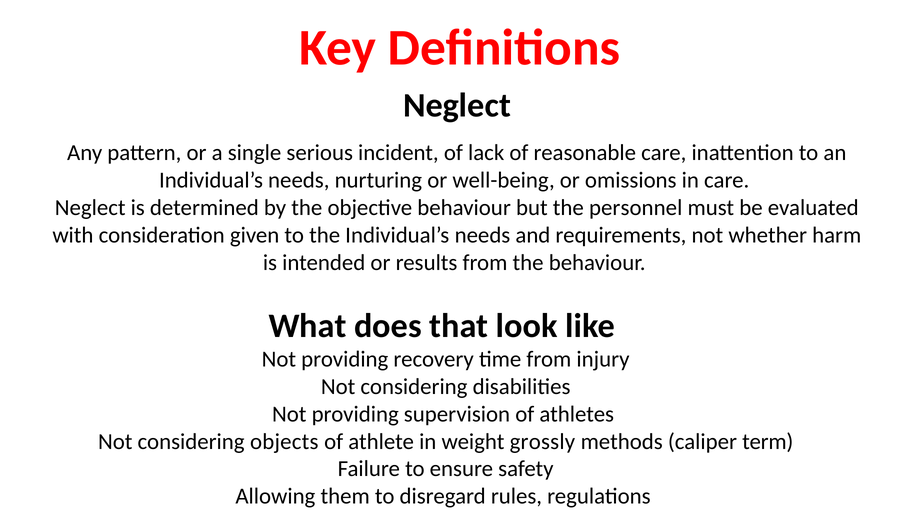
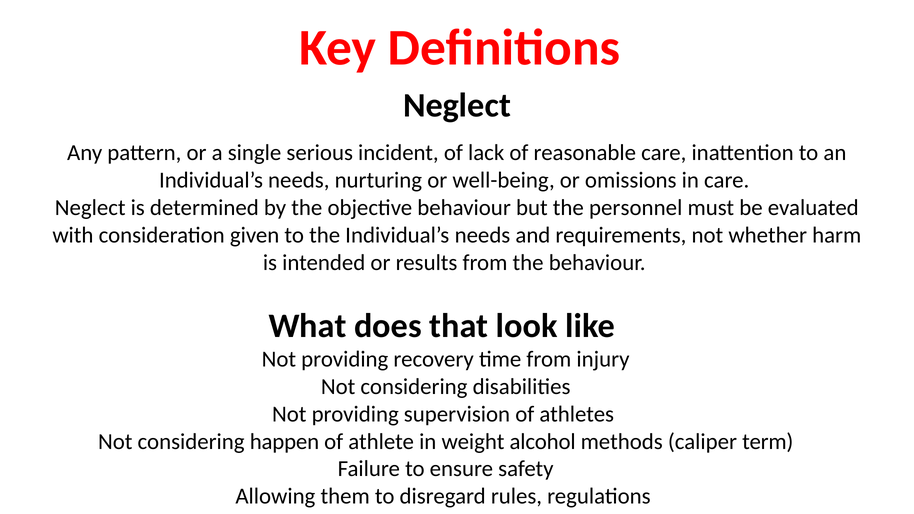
objects: objects -> happen
grossly: grossly -> alcohol
